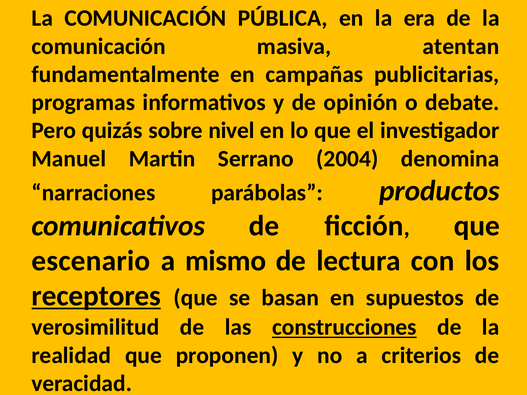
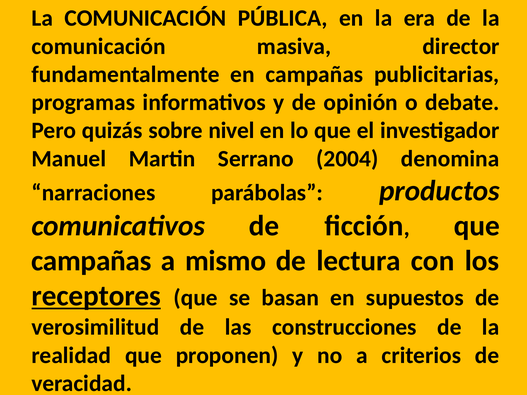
atentan: atentan -> director
escenario at (91, 261): escenario -> campañas
construcciones underline: present -> none
